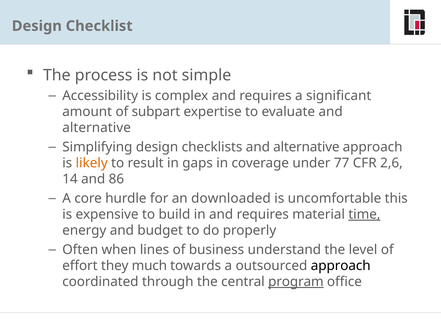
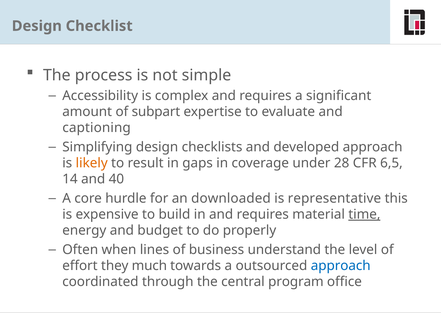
alternative at (97, 128): alternative -> captioning
checklists and alternative: alternative -> developed
77: 77 -> 28
2,6: 2,6 -> 6,5
86: 86 -> 40
uncomfortable: uncomfortable -> representative
approach at (341, 266) colour: black -> blue
program underline: present -> none
